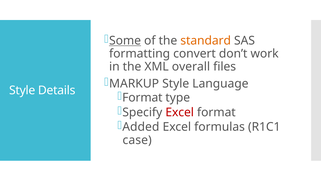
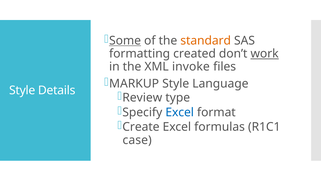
convert: convert -> created
work underline: none -> present
overall: overall -> invoke
Format at (142, 97): Format -> Review
Excel at (180, 112) colour: red -> blue
Added: Added -> Create
